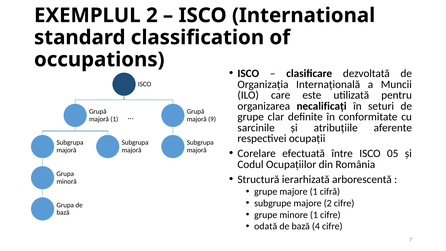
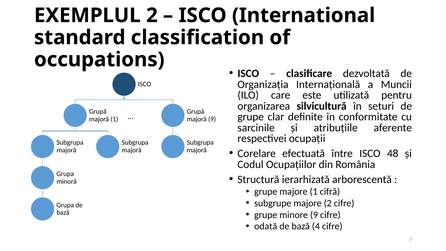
necalificați: necalificați -> silvicultură
05: 05 -> 48
minore 1: 1 -> 9
